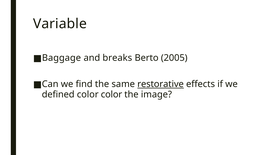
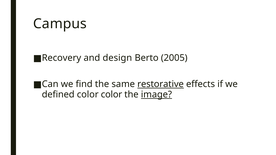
Variable: Variable -> Campus
Baggage: Baggage -> Recovery
breaks: breaks -> design
image underline: none -> present
